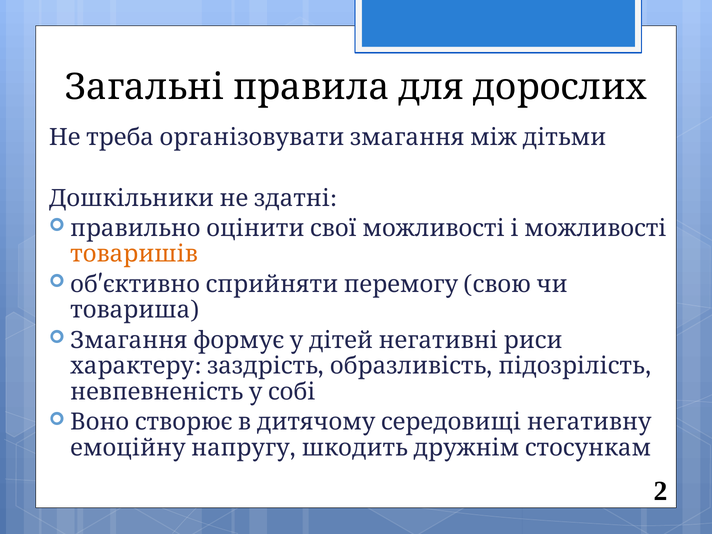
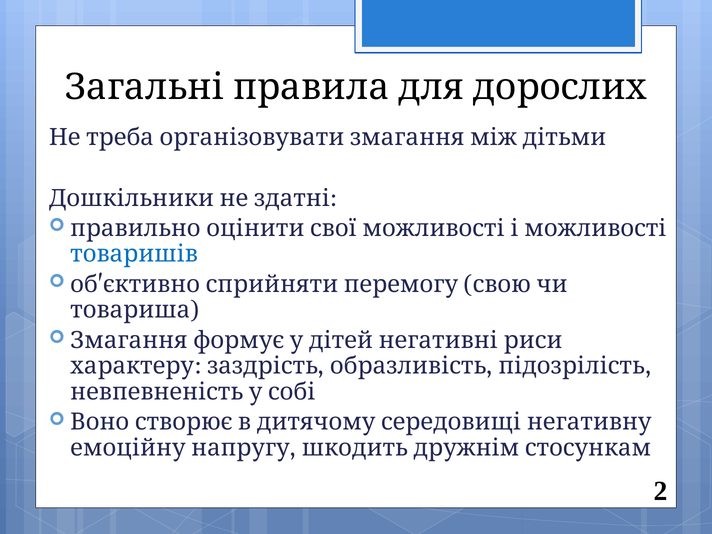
товаришів colour: orange -> blue
